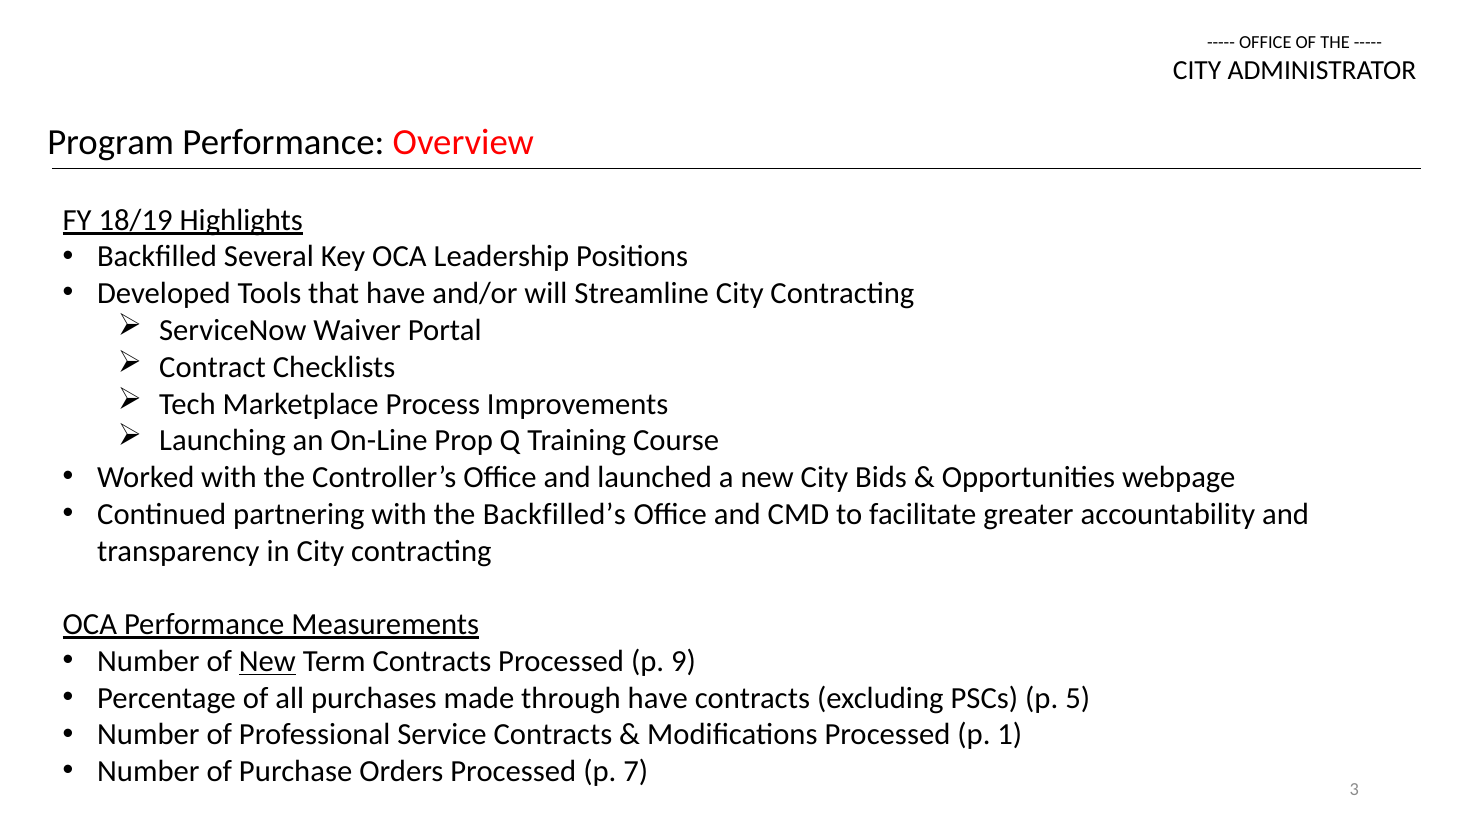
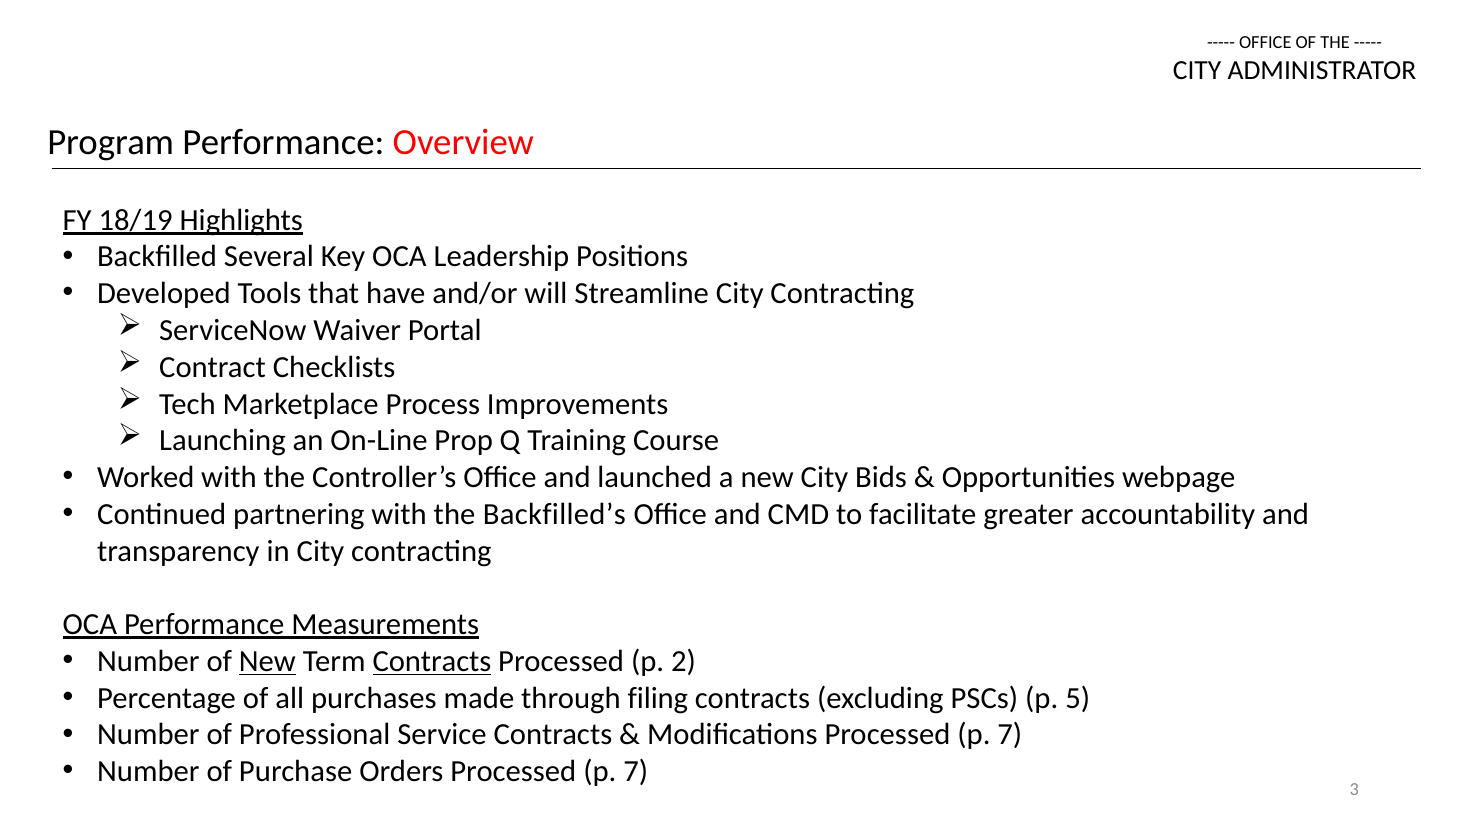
Contracts at (432, 662) underline: none -> present
9: 9 -> 2
through have: have -> filing
Modifications Processed p 1: 1 -> 7
